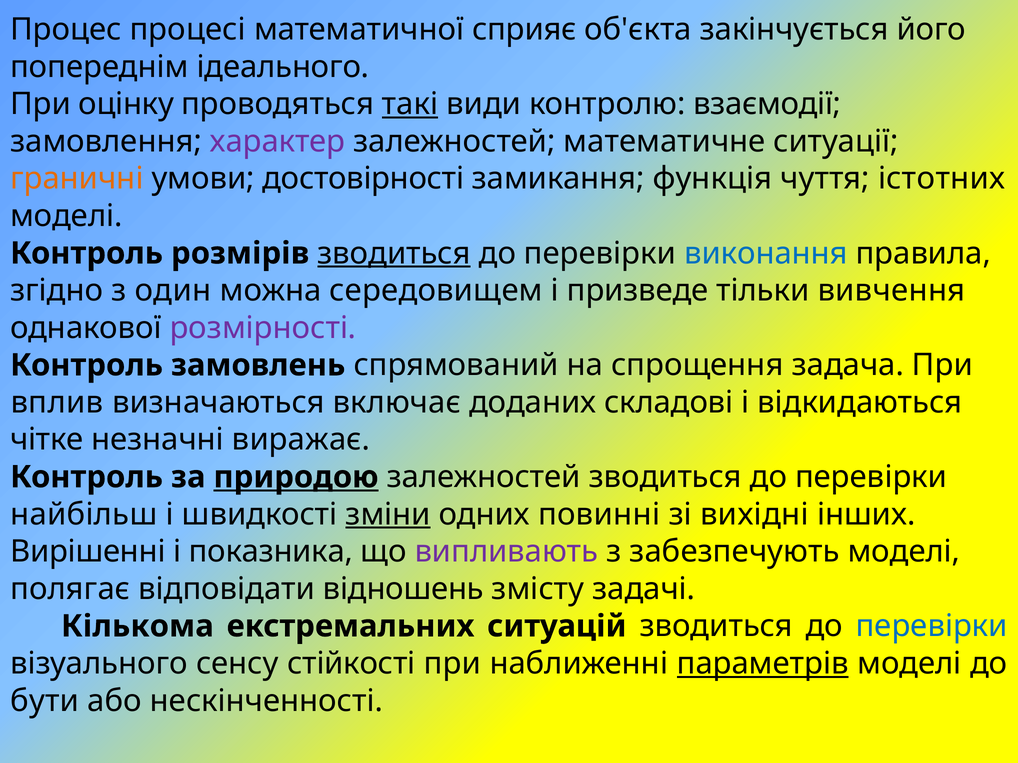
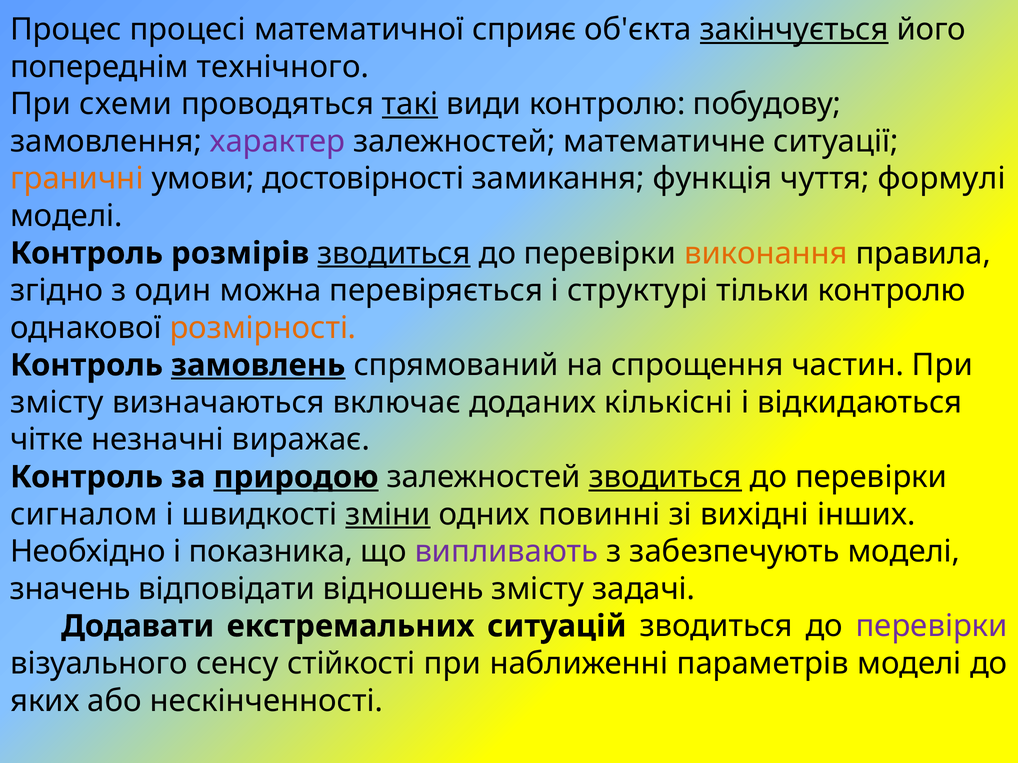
закінчується underline: none -> present
ідеального: ідеального -> технічного
оцінку: оцінку -> схеми
взаємодії: взаємодії -> побудову
істотних: істотних -> формулі
виконання colour: blue -> orange
середовищем: середовищем -> перевіряється
призведе: призведе -> структурі
тільки вивчення: вивчення -> контролю
розмірності colour: purple -> orange
замовлень underline: none -> present
задача: задача -> частин
вплив at (57, 403): вплив -> змісту
складові: складові -> кількісні
зводиться at (665, 477) underline: none -> present
найбільш: найбільш -> сигналом
Вирішенні: Вирішенні -> Необхідно
полягає: полягає -> значень
Кількома: Кількома -> Додавати
перевірки at (932, 627) colour: blue -> purple
параметрів underline: present -> none
бути: бути -> яких
